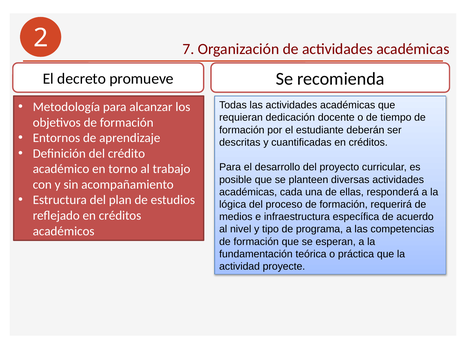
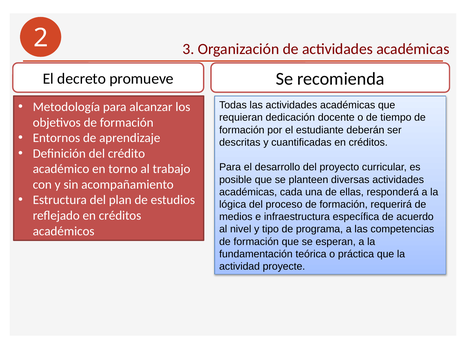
7: 7 -> 3
